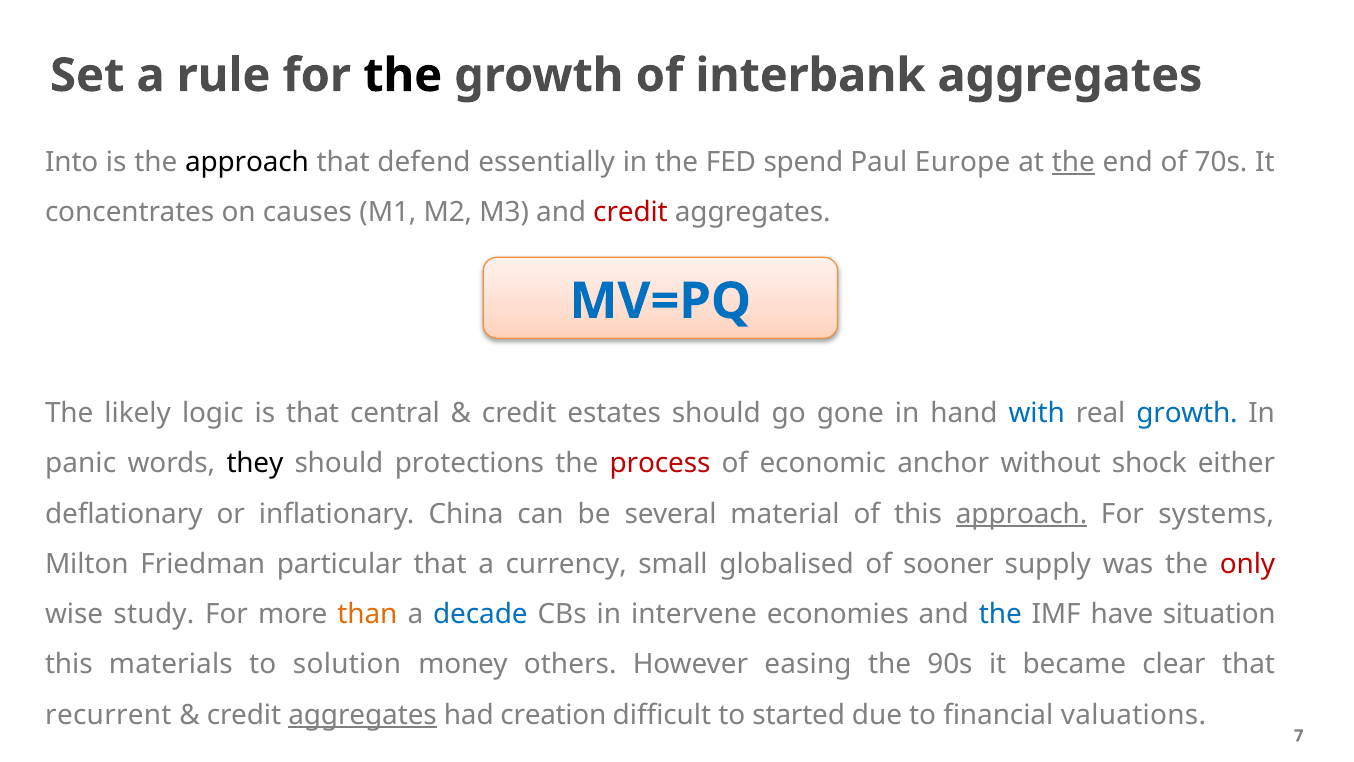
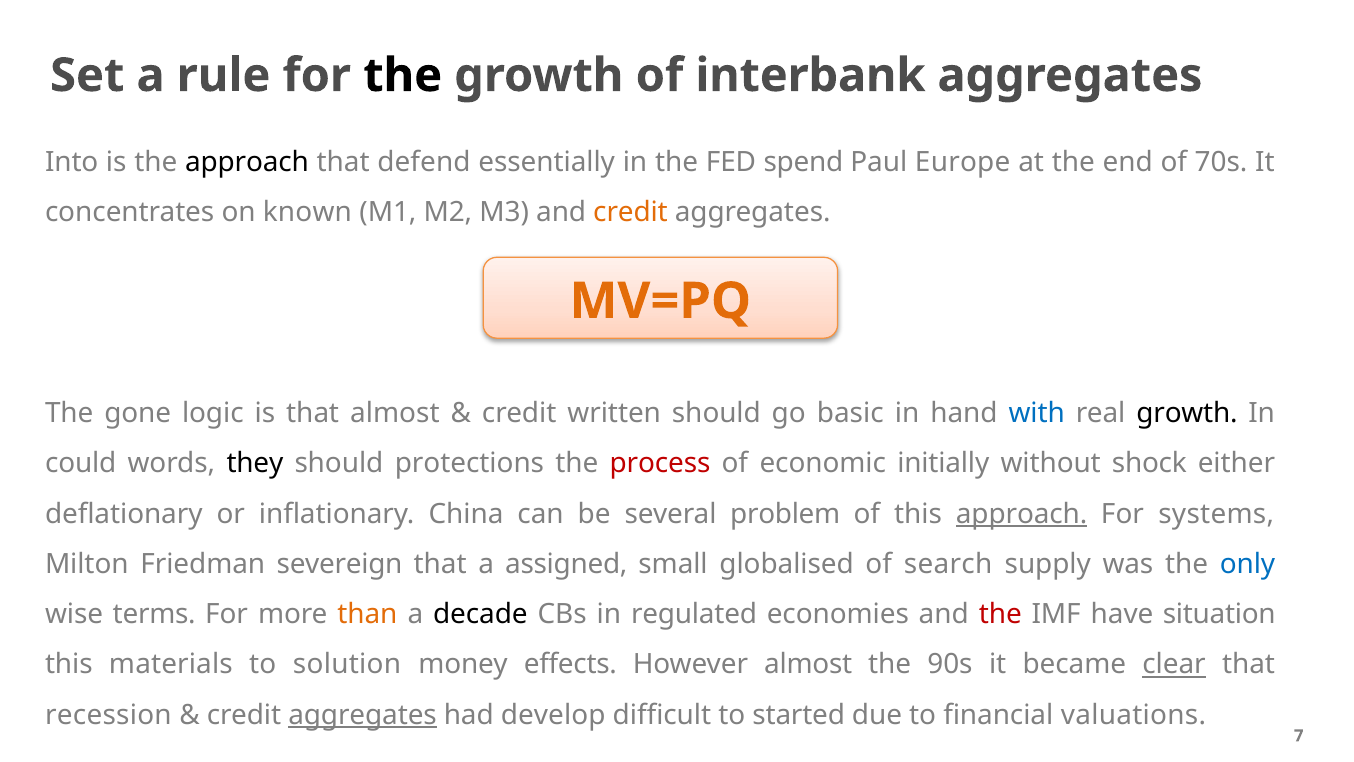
the at (1073, 162) underline: present -> none
causes: causes -> known
credit at (631, 212) colour: red -> orange
MV=PQ colour: blue -> orange
likely: likely -> gone
that central: central -> almost
estates: estates -> written
gone: gone -> basic
growth at (1187, 413) colour: blue -> black
panic: panic -> could
anchor: anchor -> initially
material: material -> problem
particular: particular -> severeign
currency: currency -> assigned
sooner: sooner -> search
only colour: red -> blue
study: study -> terms
decade colour: blue -> black
intervene: intervene -> regulated
the at (1000, 614) colour: blue -> red
others: others -> effects
However easing: easing -> almost
clear underline: none -> present
recurrent: recurrent -> recession
creation: creation -> develop
